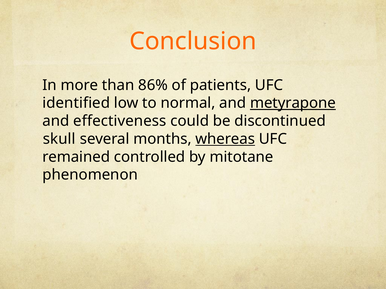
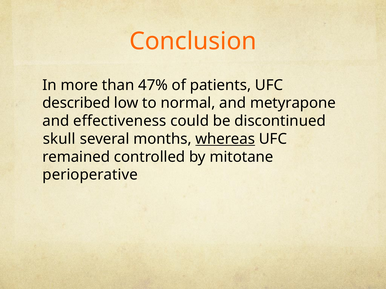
86%: 86% -> 47%
identified: identified -> described
metyrapone underline: present -> none
phenomenon: phenomenon -> perioperative
